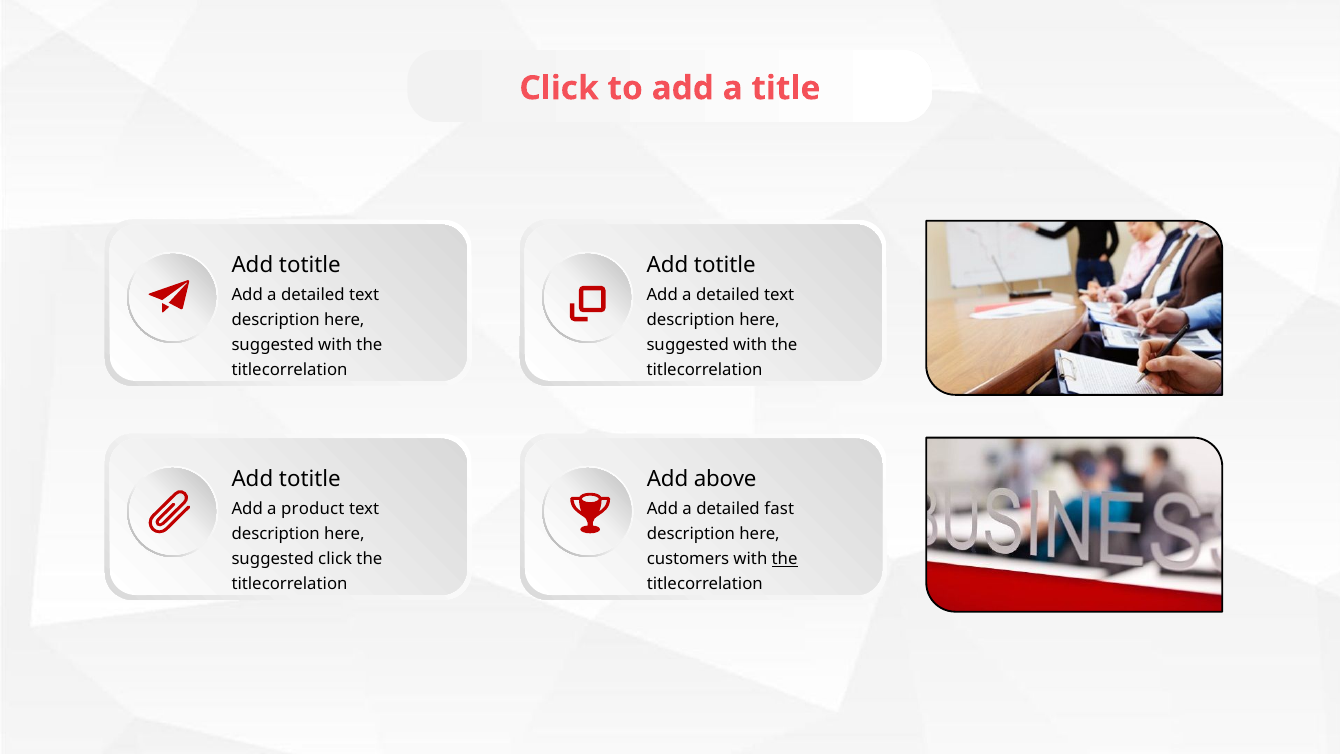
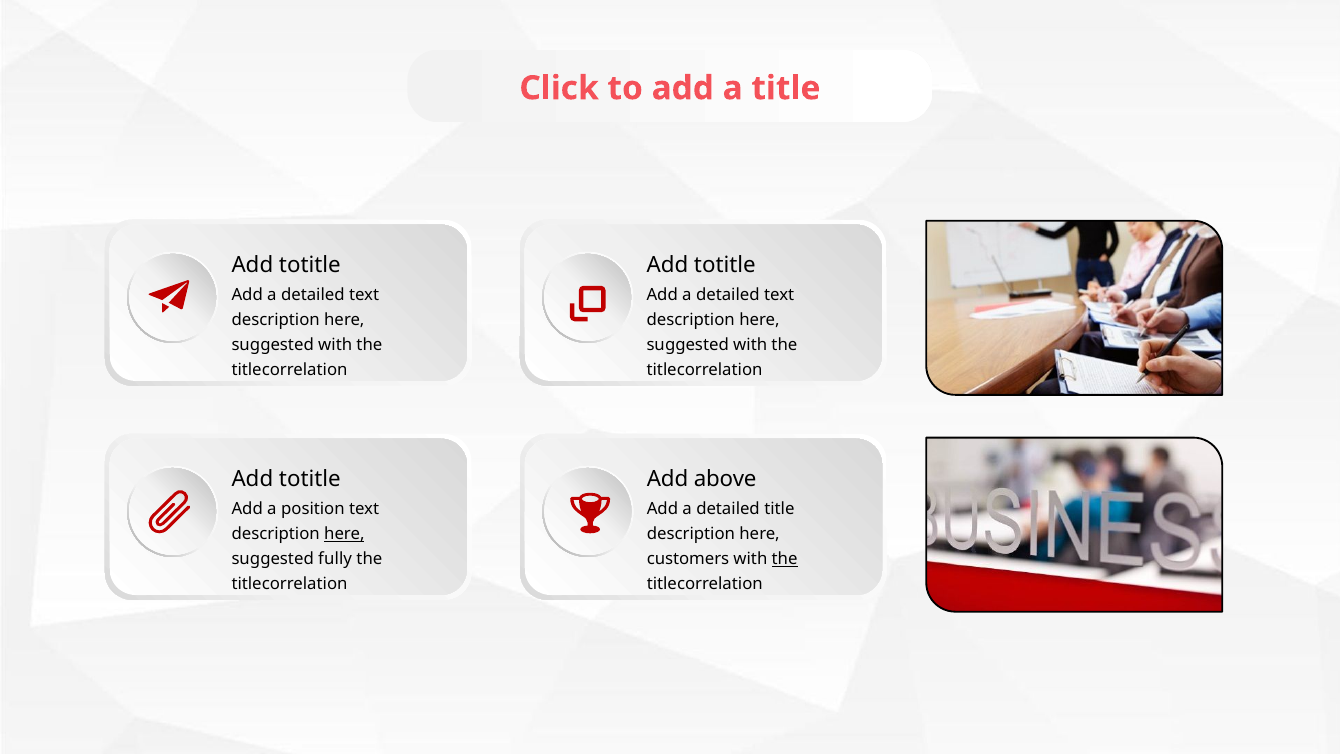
product: product -> position
detailed fast: fast -> title
here at (344, 534) underline: none -> present
suggested click: click -> fully
